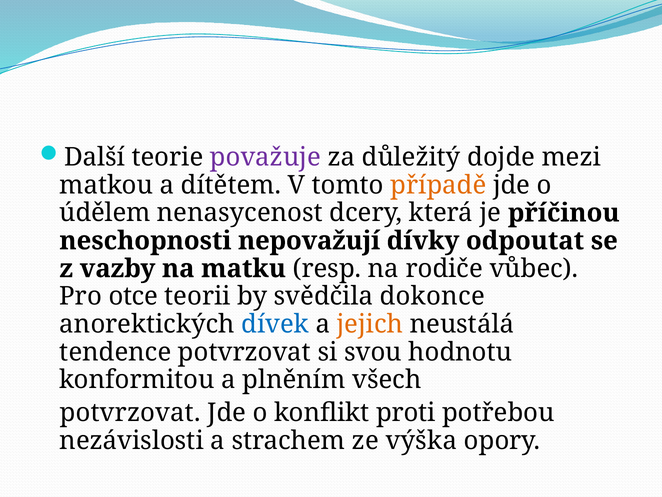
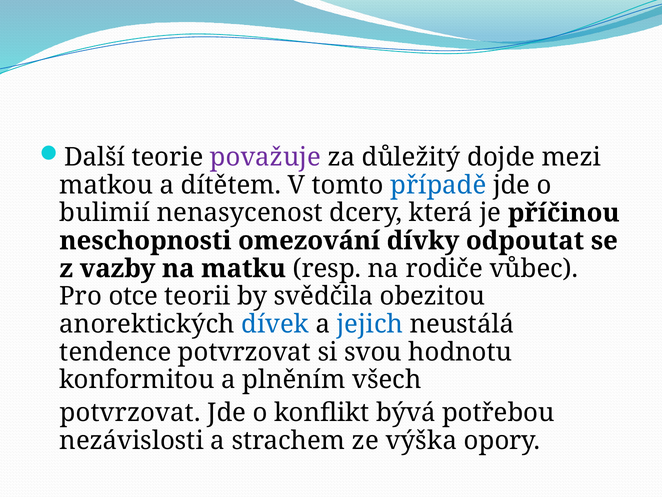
případě colour: orange -> blue
údělem: údělem -> bulimií
nepovažují: nepovažují -> omezování
dokonce: dokonce -> obezitou
jejich colour: orange -> blue
proti: proti -> bývá
